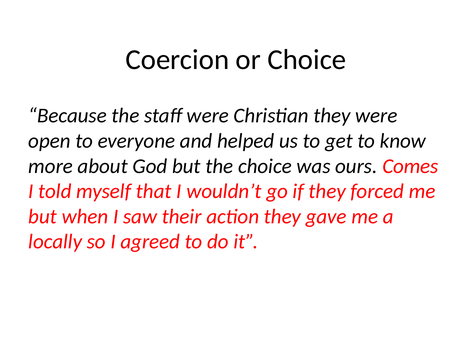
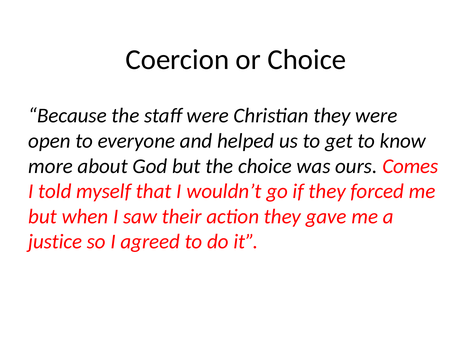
locally: locally -> justice
